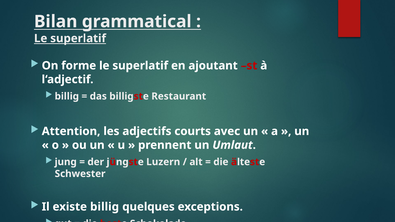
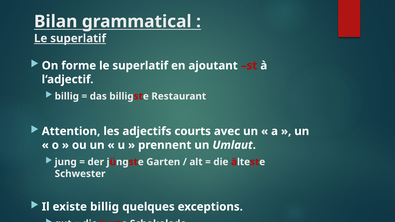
Luzern: Luzern -> Garten
